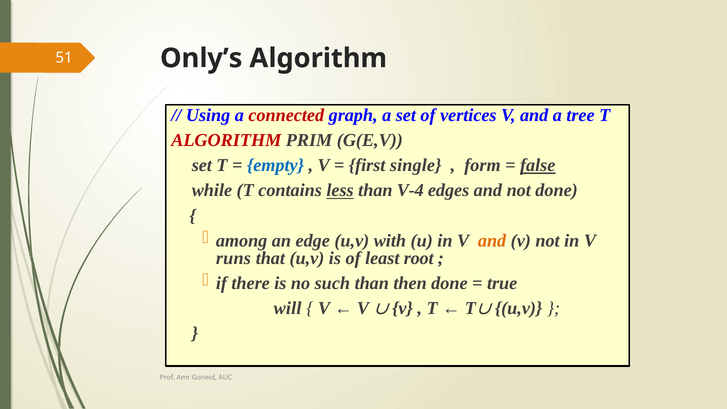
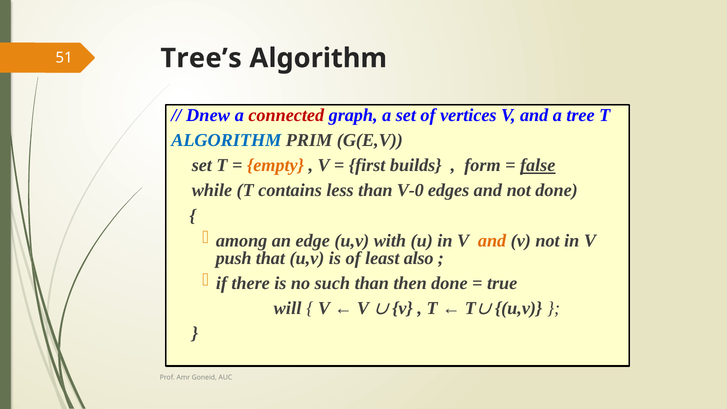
Only’s: Only’s -> Tree’s
Using: Using -> Dnew
ALGORITHM at (226, 140) colour: red -> blue
empty colour: blue -> orange
single: single -> builds
less underline: present -> none
V-4: V-4 -> V-0
runs: runs -> push
root: root -> also
